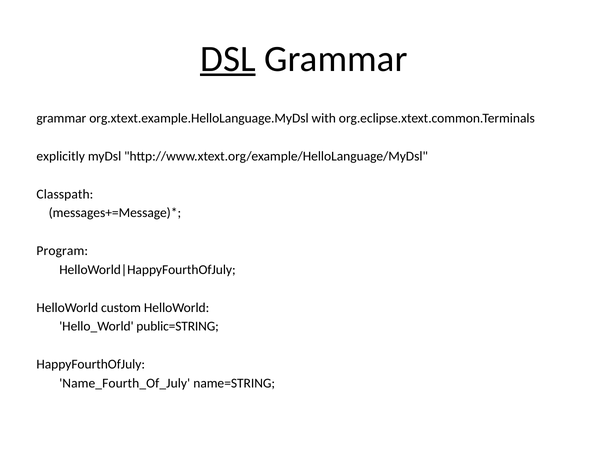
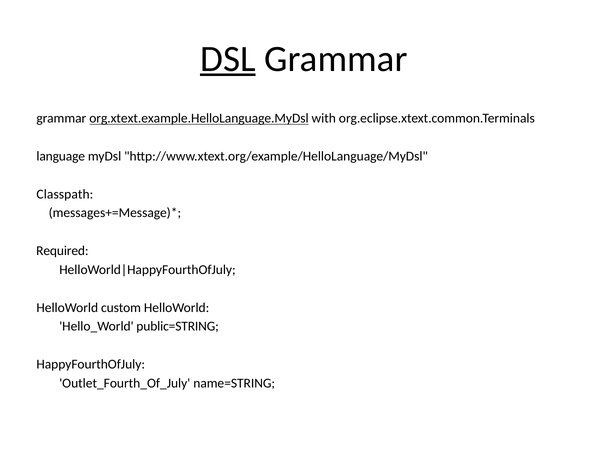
org.xtext.example.HelloLanguage.MyDsl underline: none -> present
explicitly: explicitly -> language
Program: Program -> Required
Name_Fourth_Of_July: Name_Fourth_Of_July -> Outlet_Fourth_Of_July
